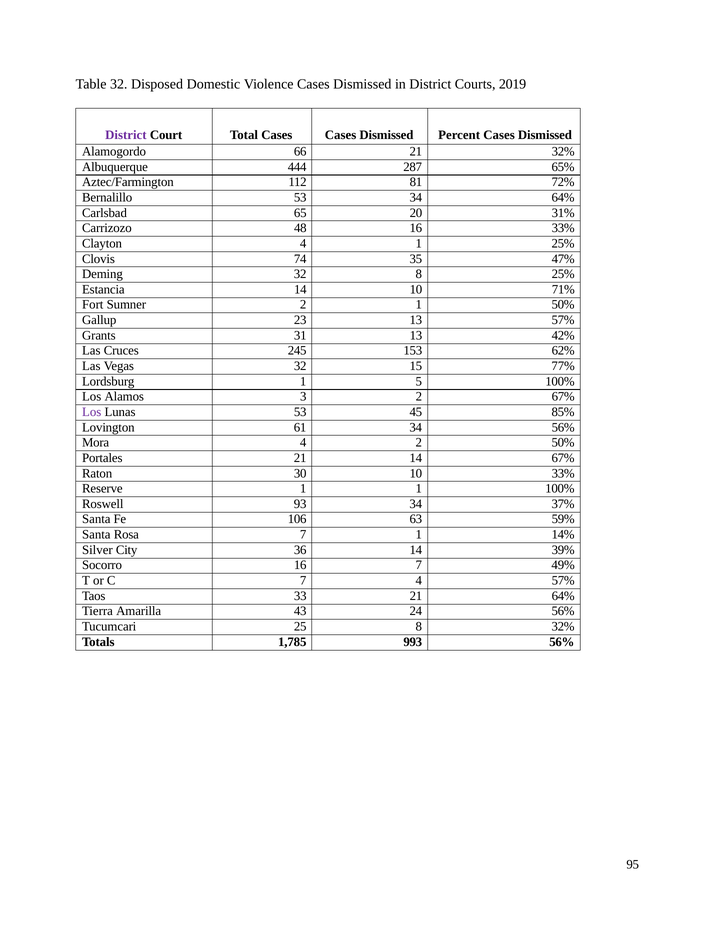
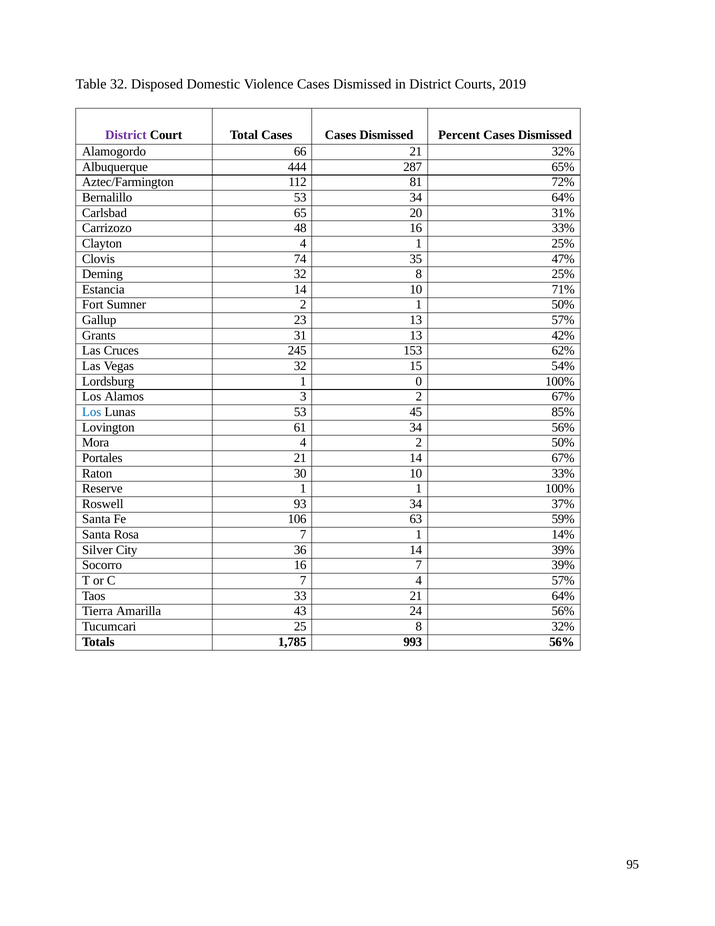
77%: 77% -> 54%
5: 5 -> 0
Los at (92, 412) colour: purple -> blue
7 49%: 49% -> 39%
